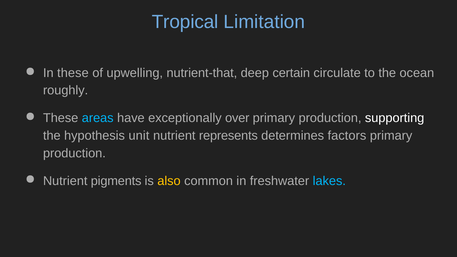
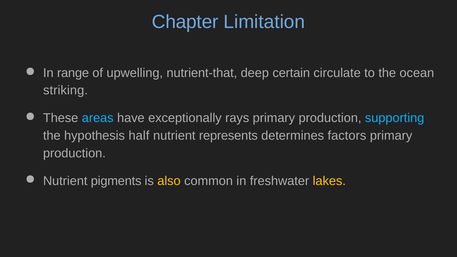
Tropical: Tropical -> Chapter
In these: these -> range
roughly: roughly -> striking
over: over -> rays
supporting colour: white -> light blue
unit: unit -> half
lakes colour: light blue -> yellow
